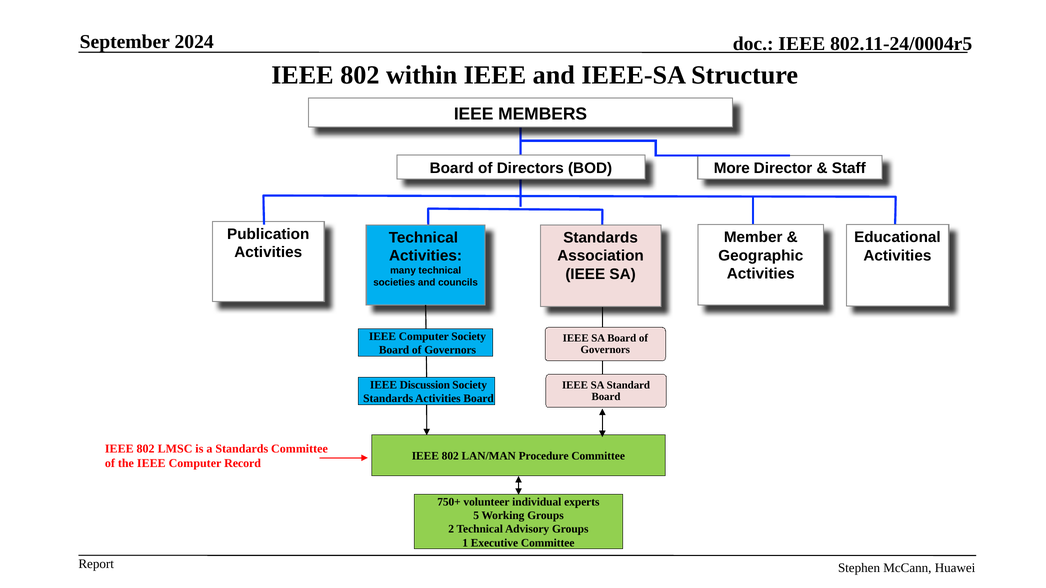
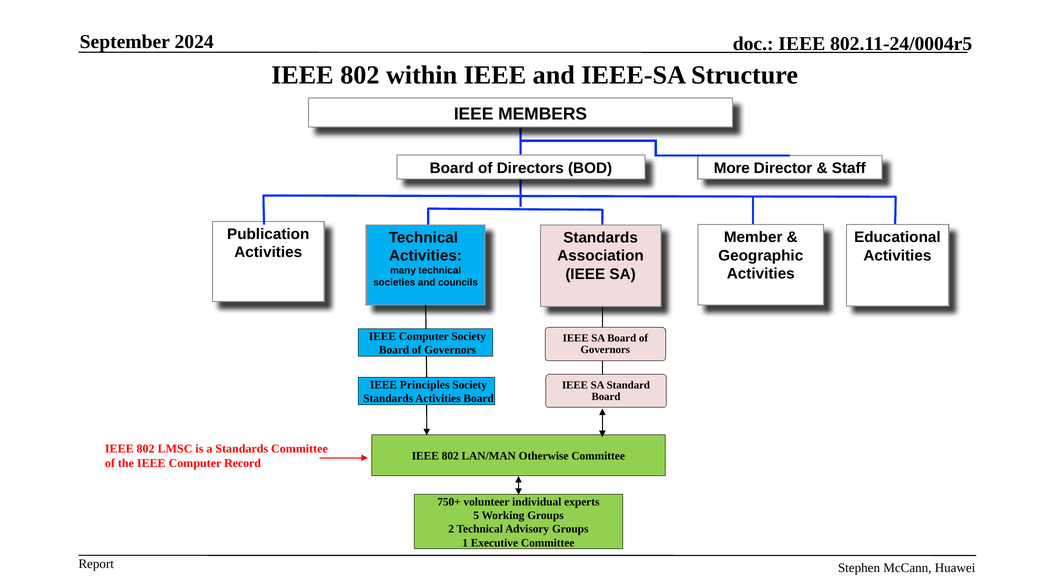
Discussion: Discussion -> Principles
Procedure: Procedure -> Otherwise
